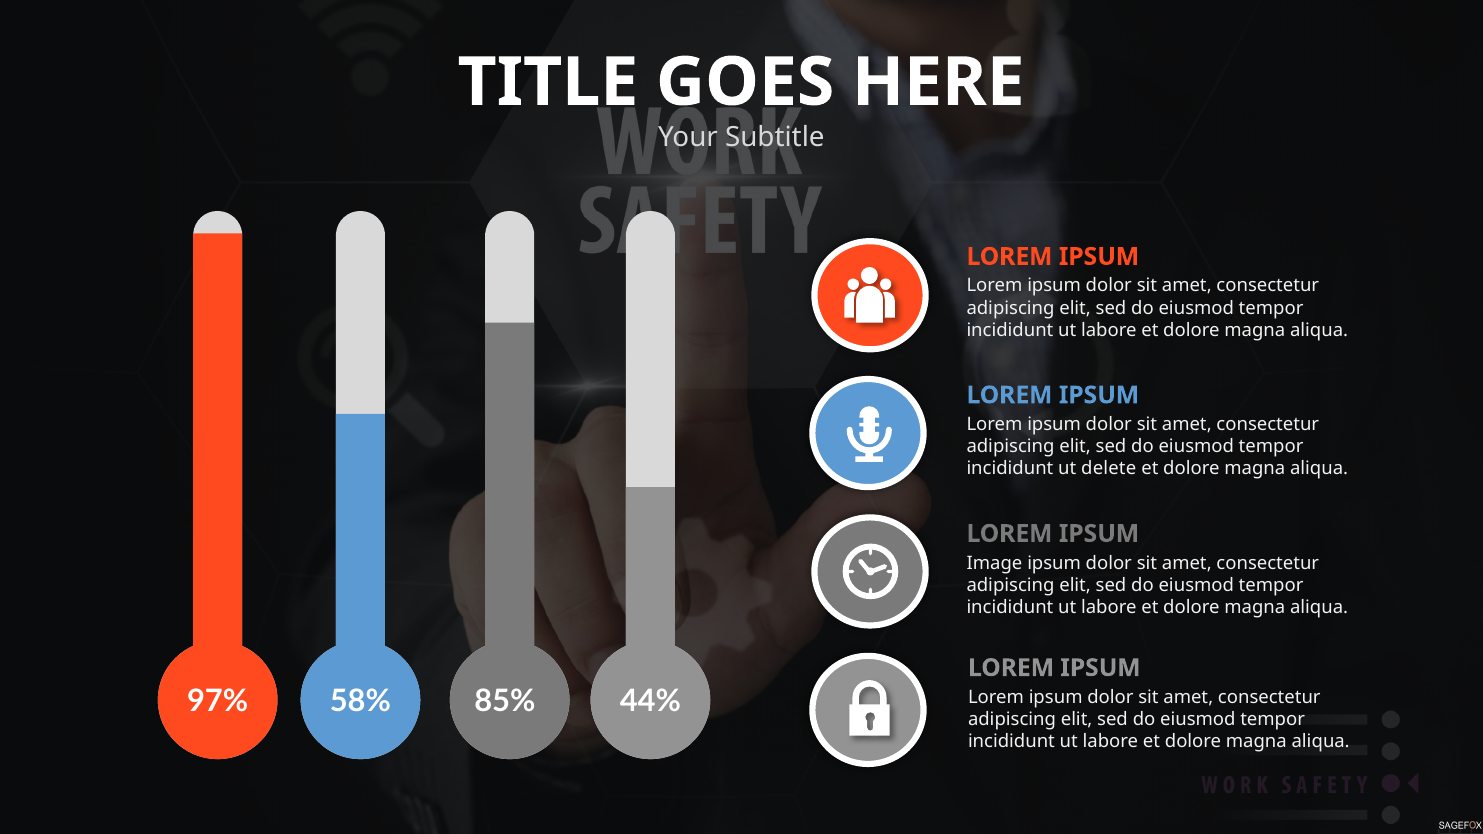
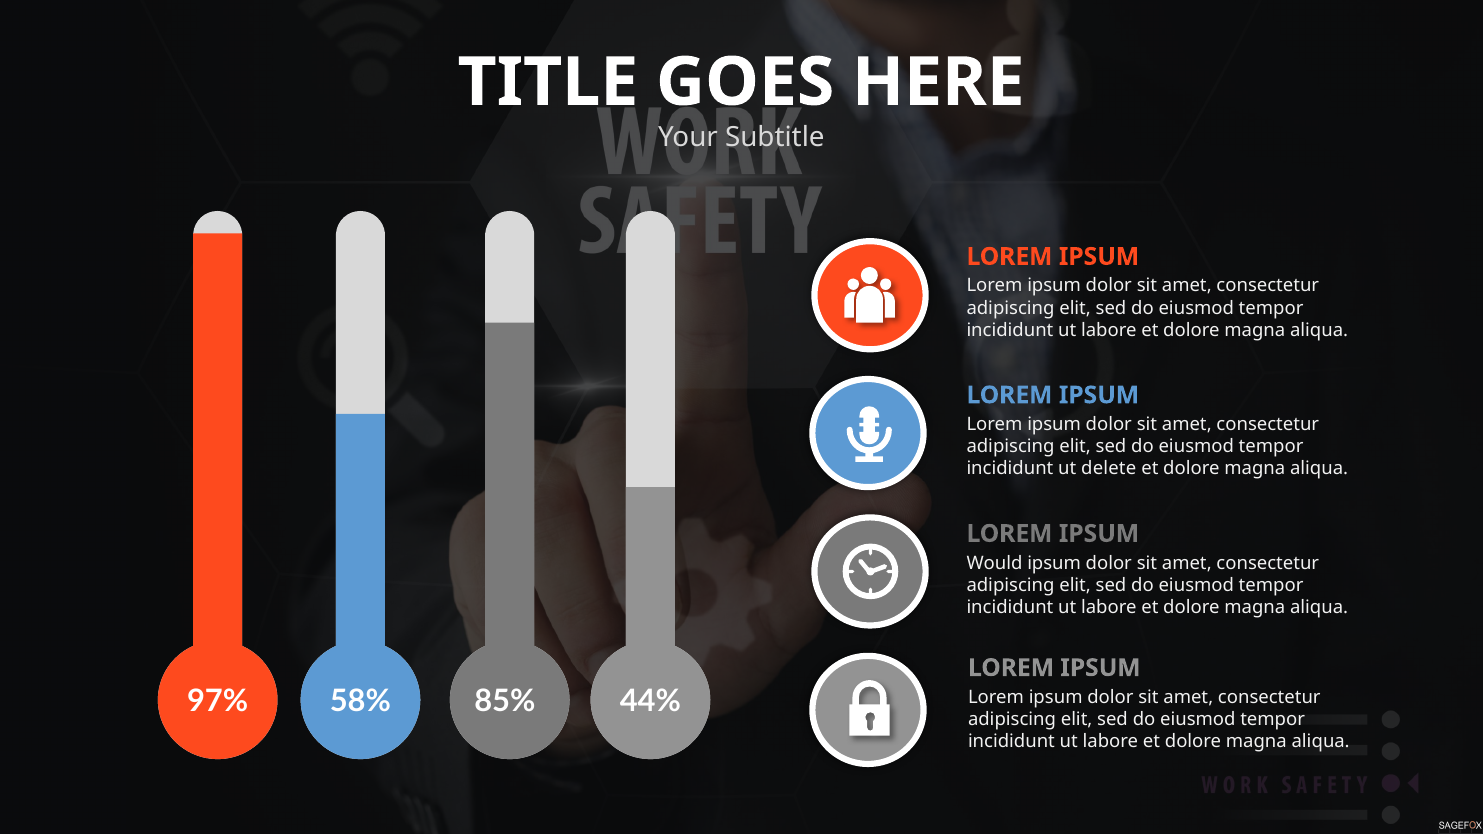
Image: Image -> Would
